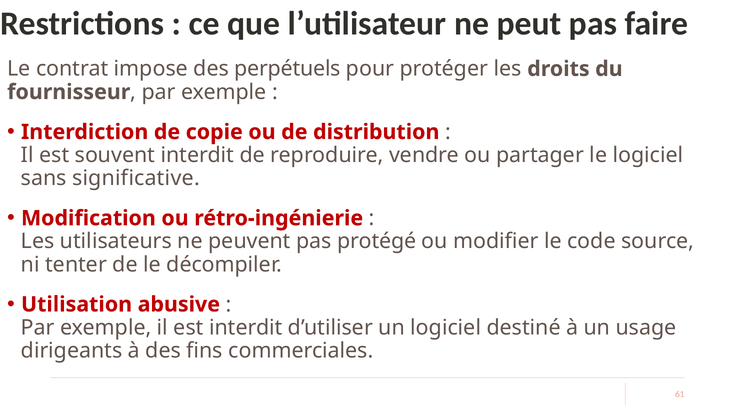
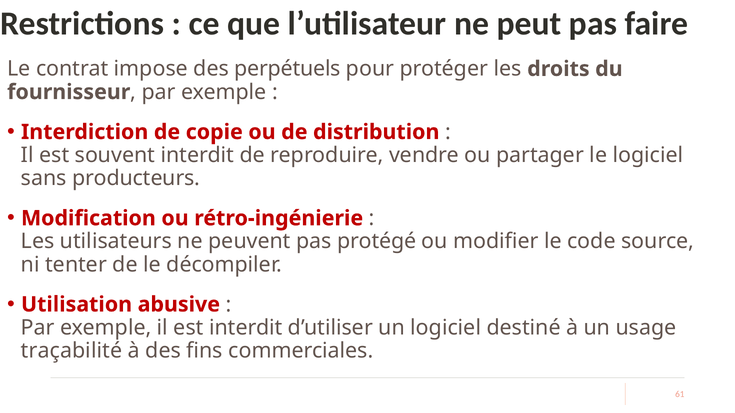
significative: significative -> producteurs
dirigeants: dirigeants -> traçabilité
